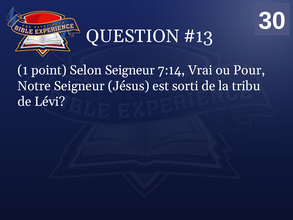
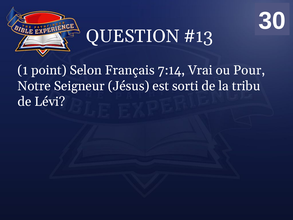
Selon Seigneur: Seigneur -> Français
